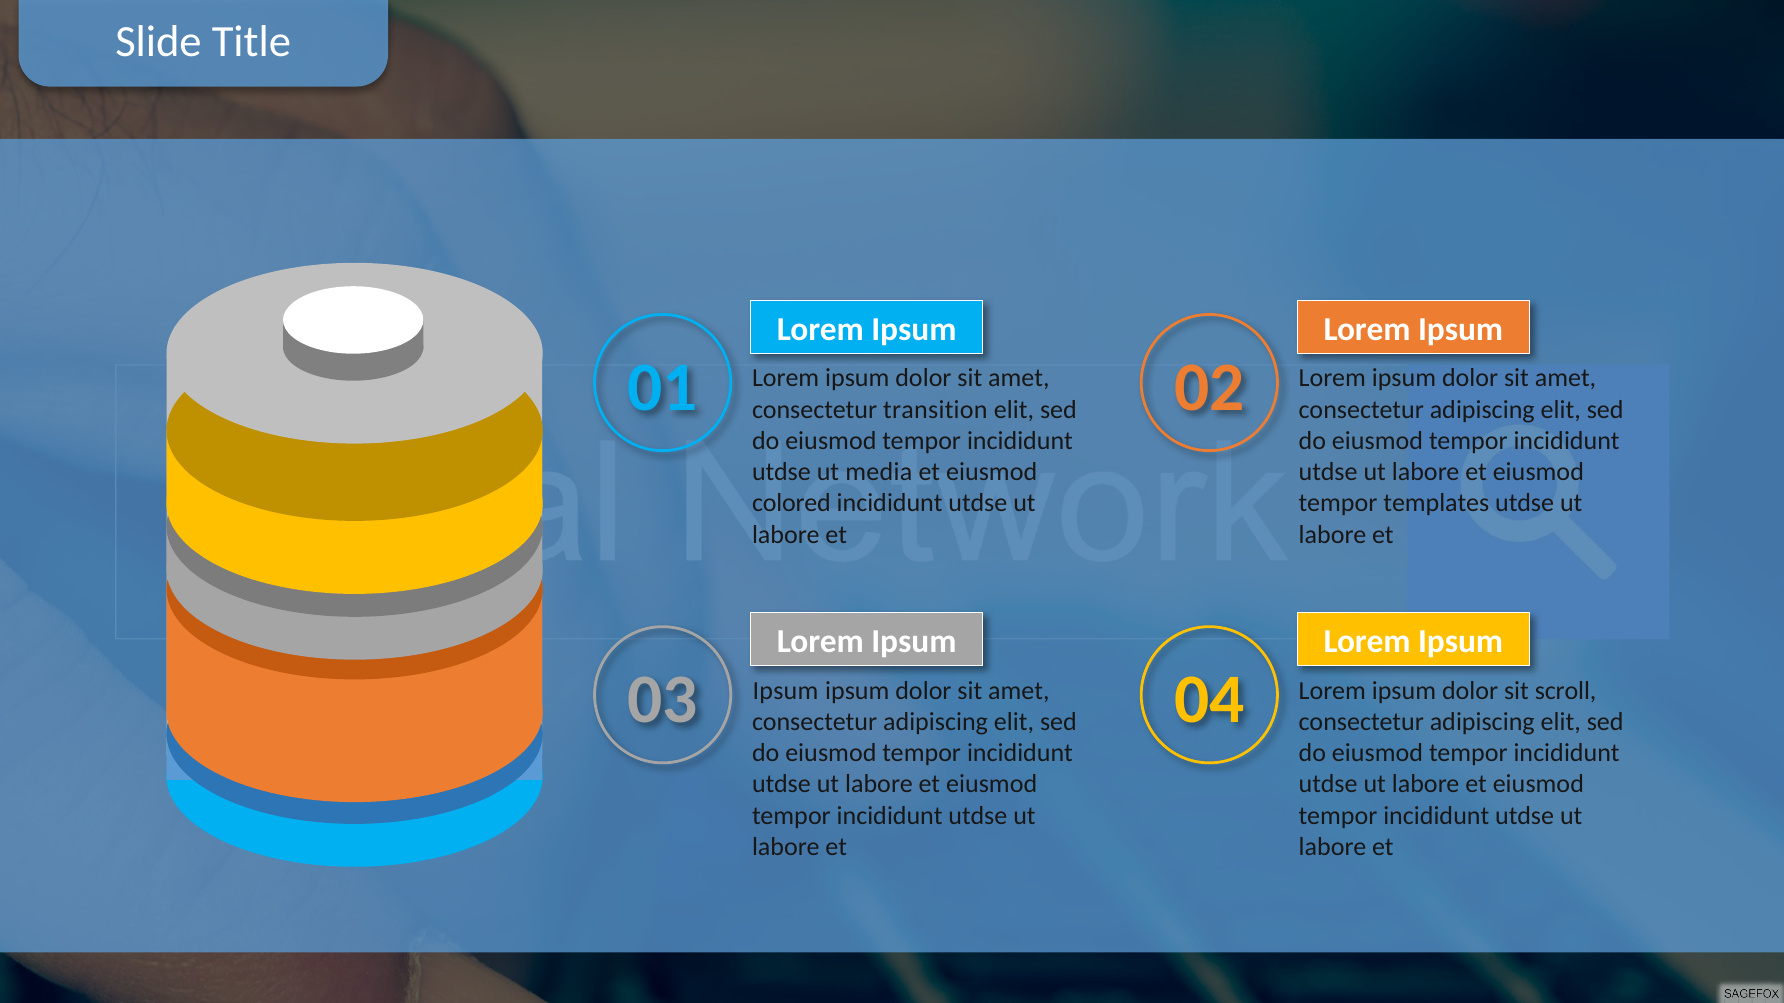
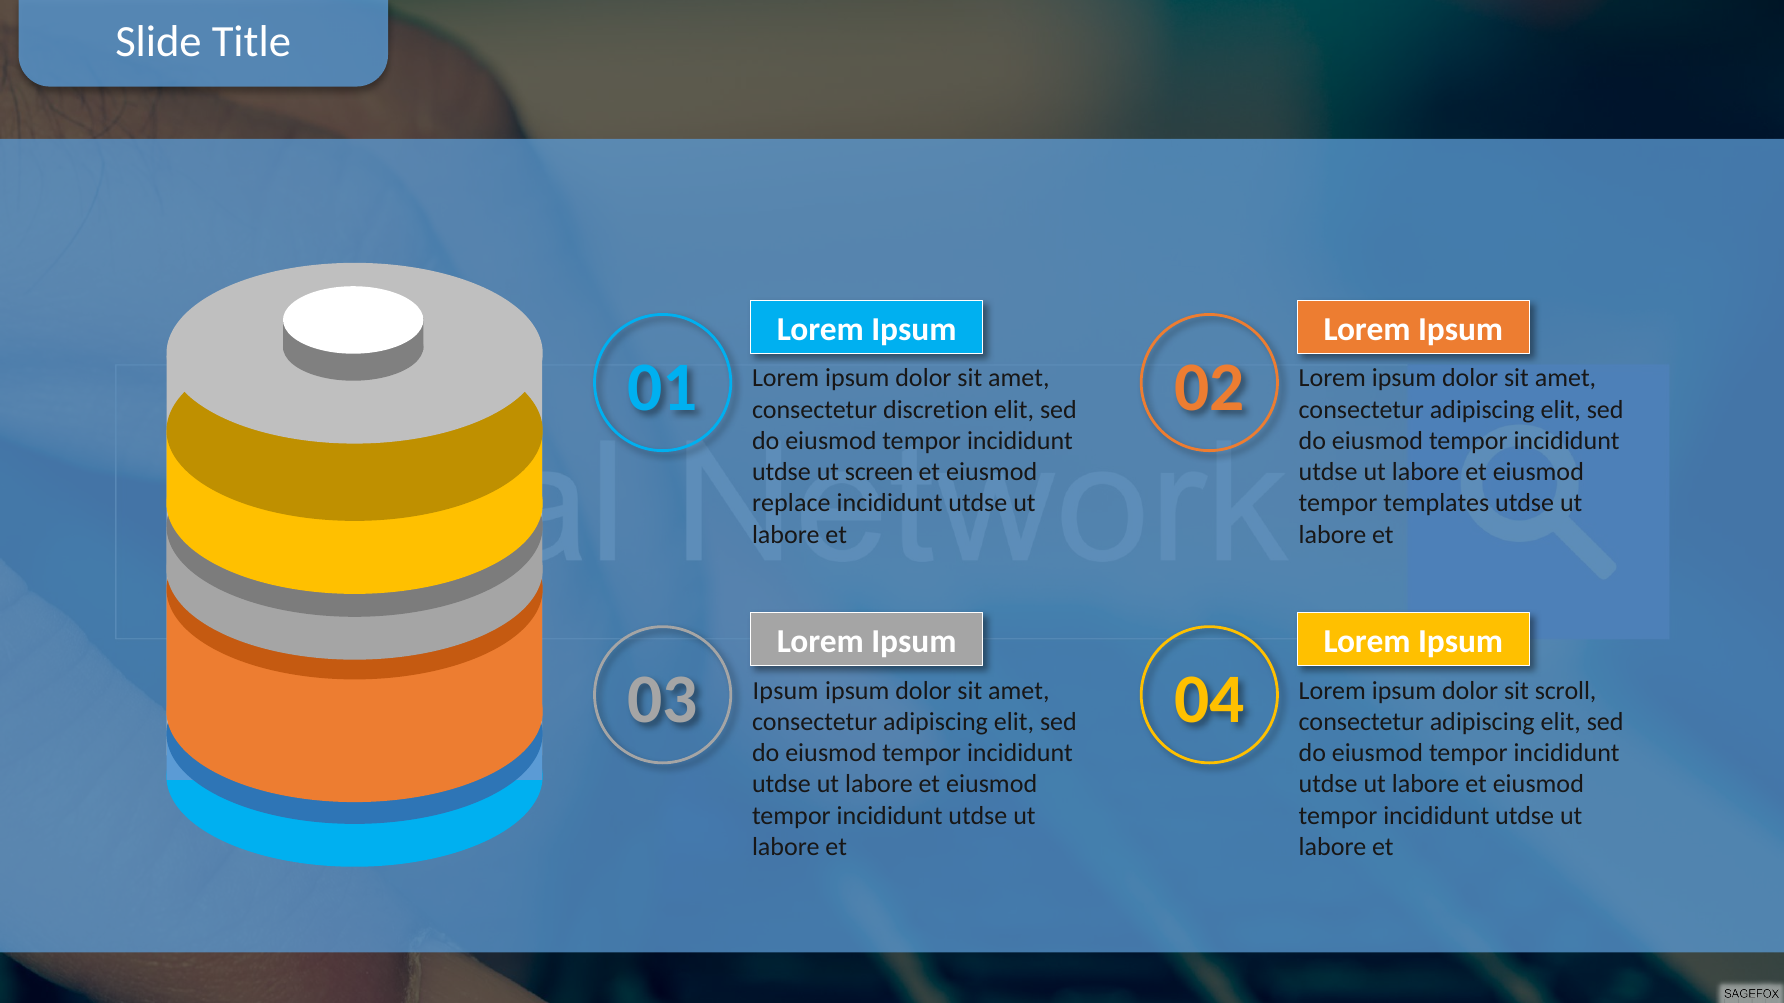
transition: transition -> discretion
media: media -> screen
colored: colored -> replace
